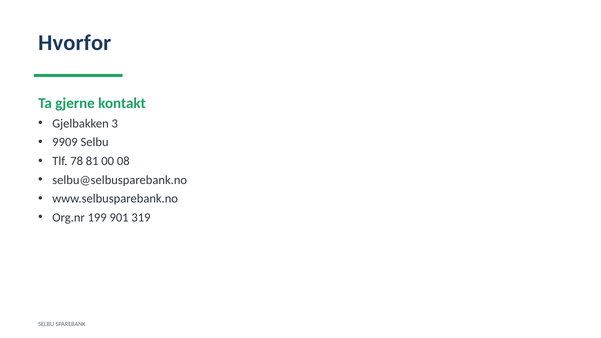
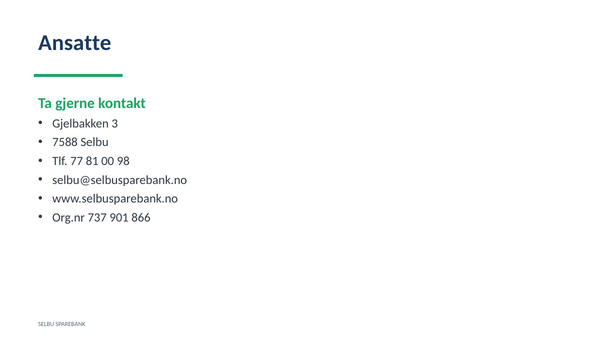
Hvorfor: Hvorfor -> Ansatte
9909: 9909 -> 7588
78: 78 -> 77
08: 08 -> 98
199: 199 -> 737
319: 319 -> 866
